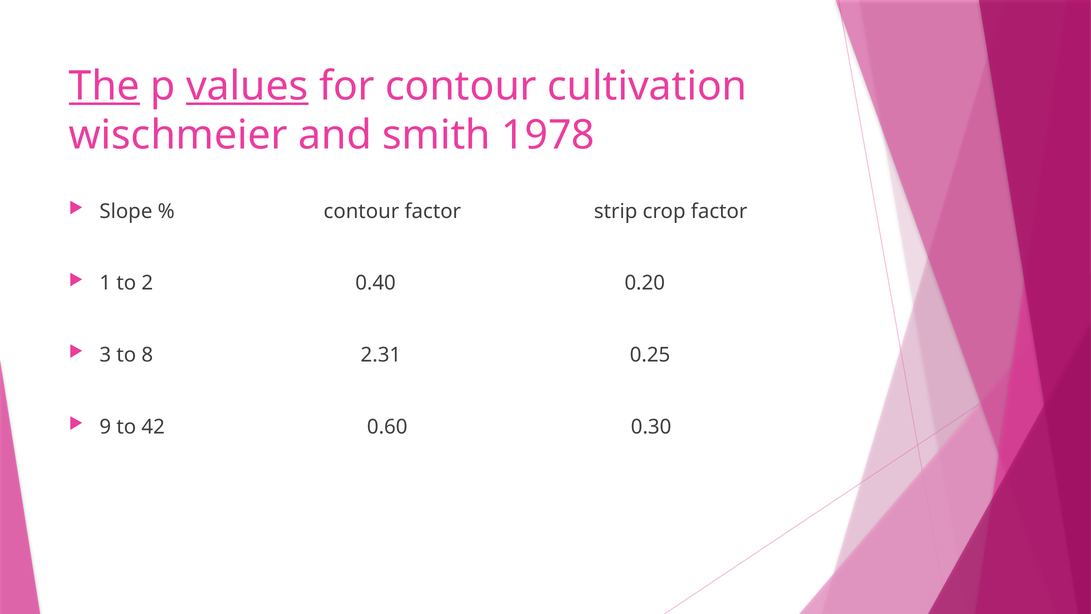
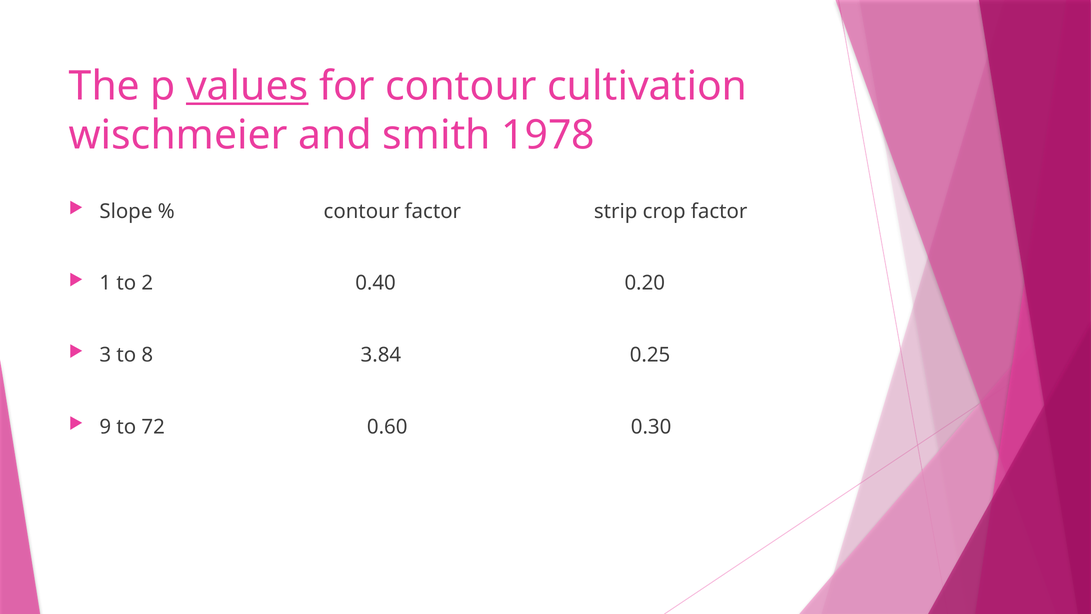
The underline: present -> none
2.31: 2.31 -> 3.84
42: 42 -> 72
